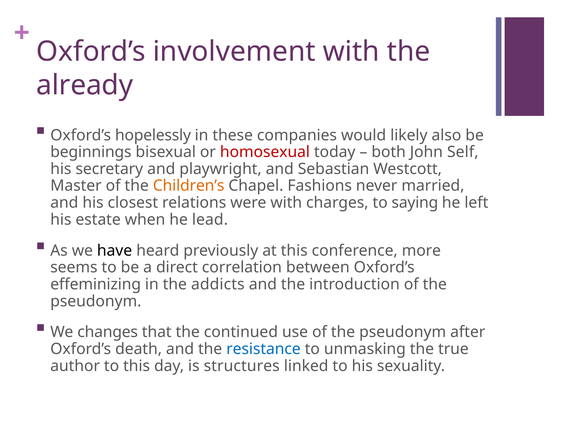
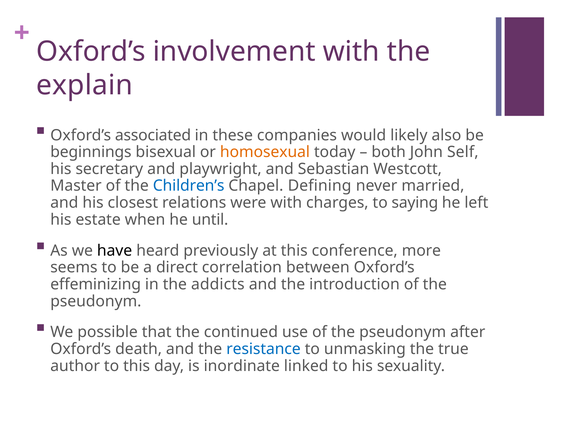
already: already -> explain
hopelessly: hopelessly -> associated
homosexual colour: red -> orange
Children’s colour: orange -> blue
Fashions: Fashions -> Defining
lead: lead -> until
changes: changes -> possible
structures: structures -> inordinate
